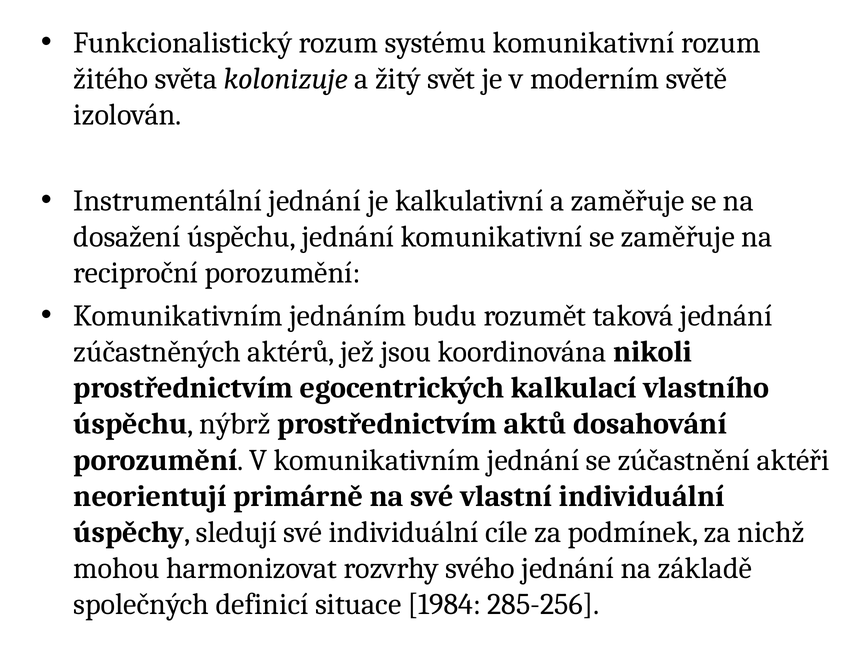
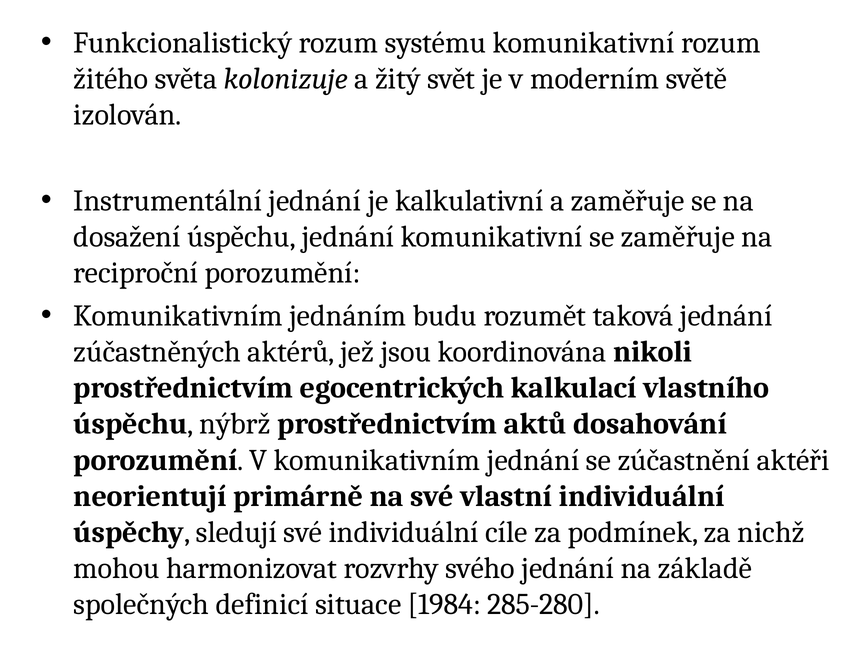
285-256: 285-256 -> 285-280
